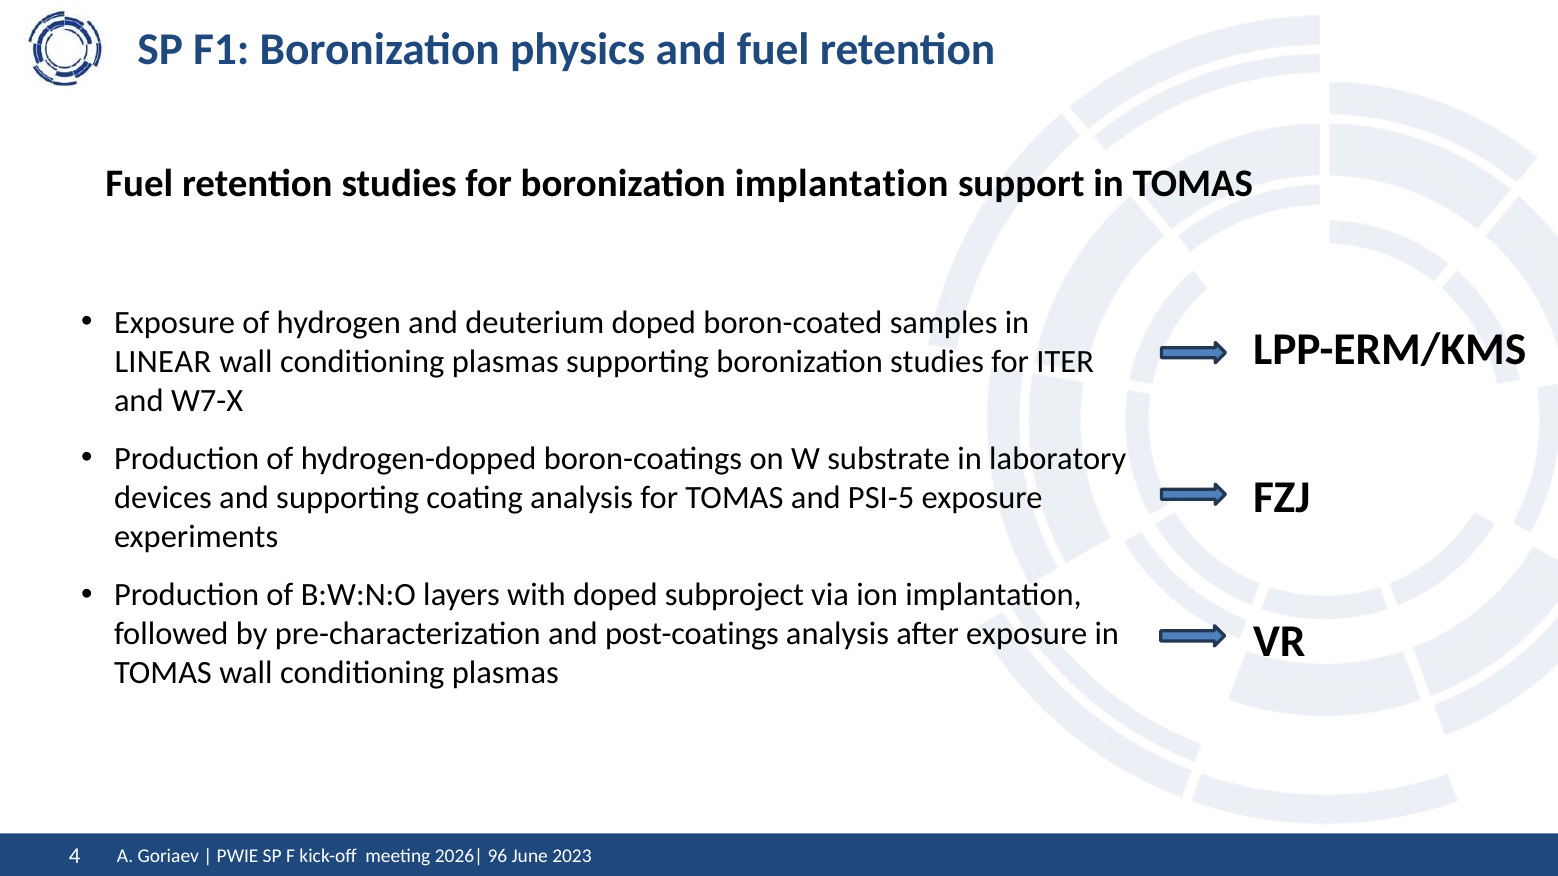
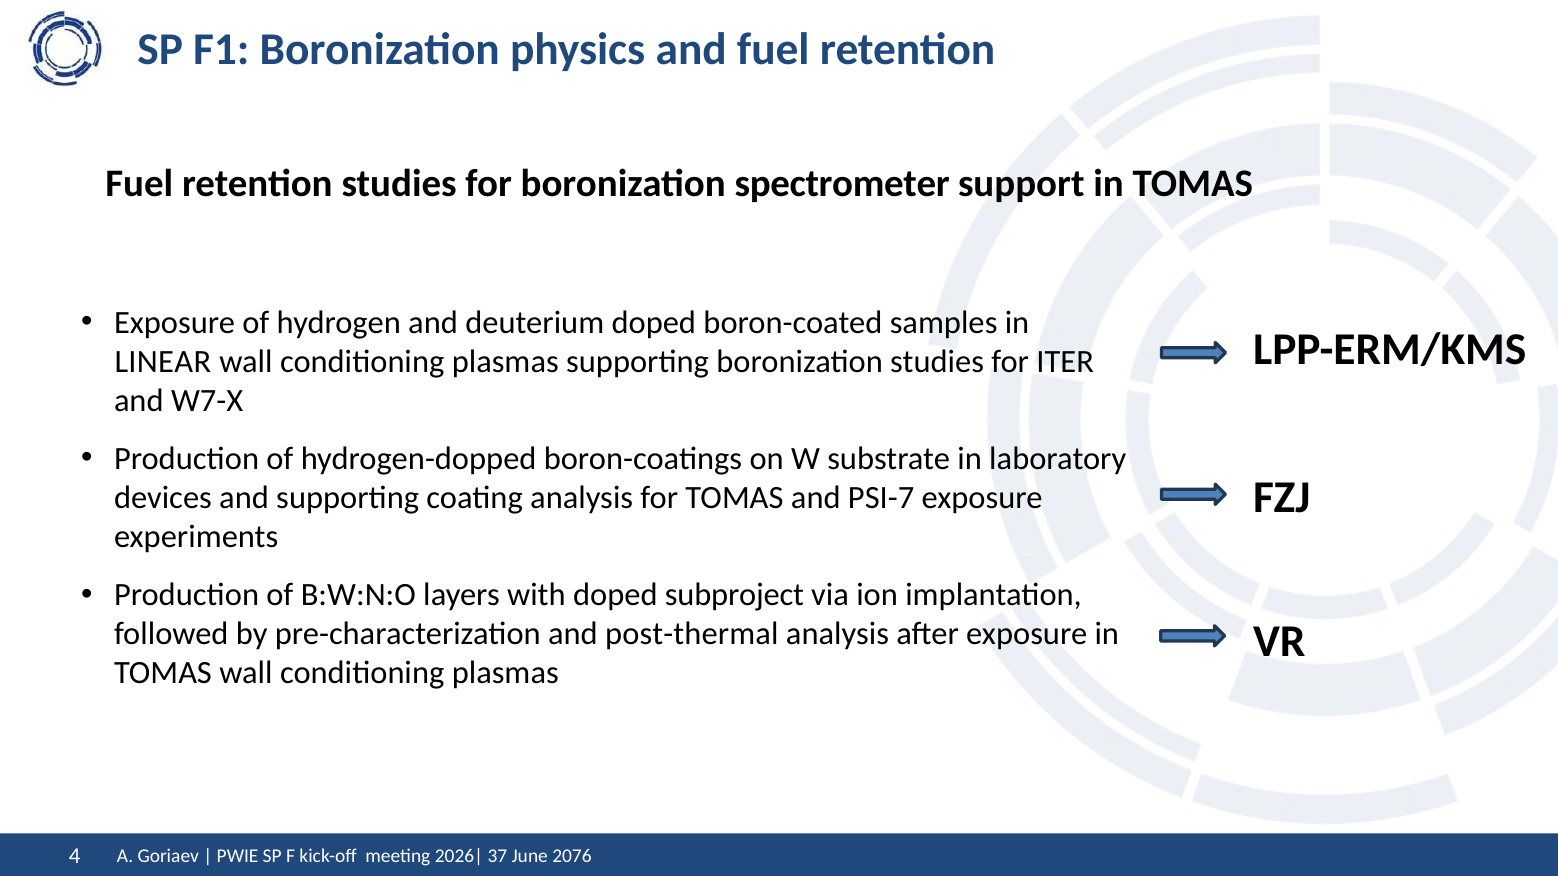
boronization implantation: implantation -> spectrometer
PSI-5: PSI-5 -> PSI-7
post-coatings: post-coatings -> post-thermal
96: 96 -> 37
2023: 2023 -> 2076
